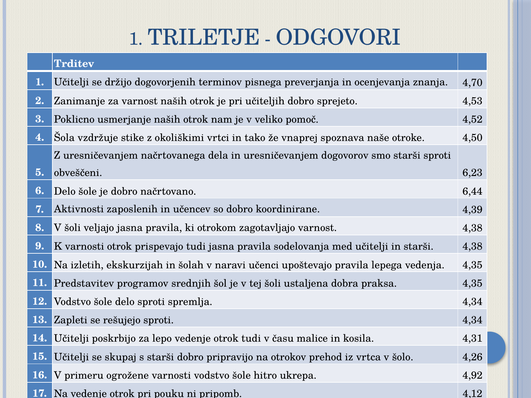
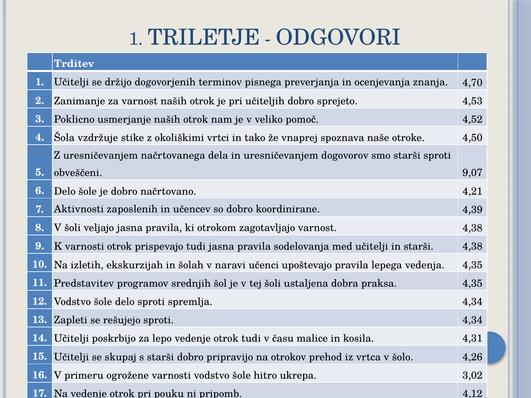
6,23: 6,23 -> 9,07
6,44: 6,44 -> 4,21
4,92: 4,92 -> 3,02
